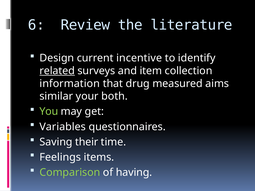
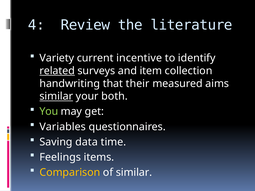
6: 6 -> 4
Design: Design -> Variety
information: information -> handwriting
drug: drug -> their
similar at (56, 96) underline: none -> present
their: their -> data
Comparison colour: light green -> yellow
of having: having -> similar
